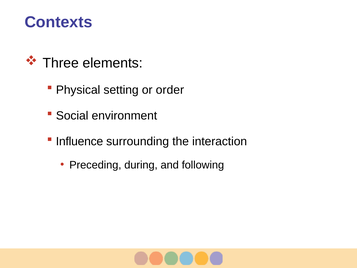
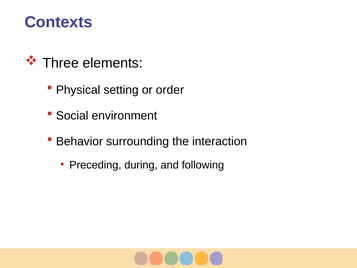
Influence: Influence -> Behavior
